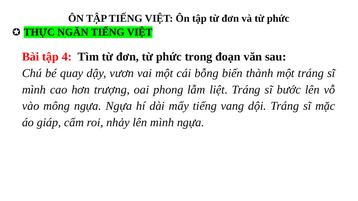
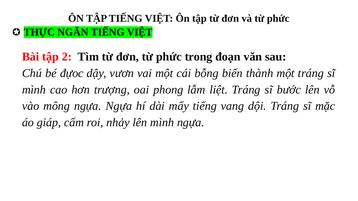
4: 4 -> 2
quay: quay -> đựoc
